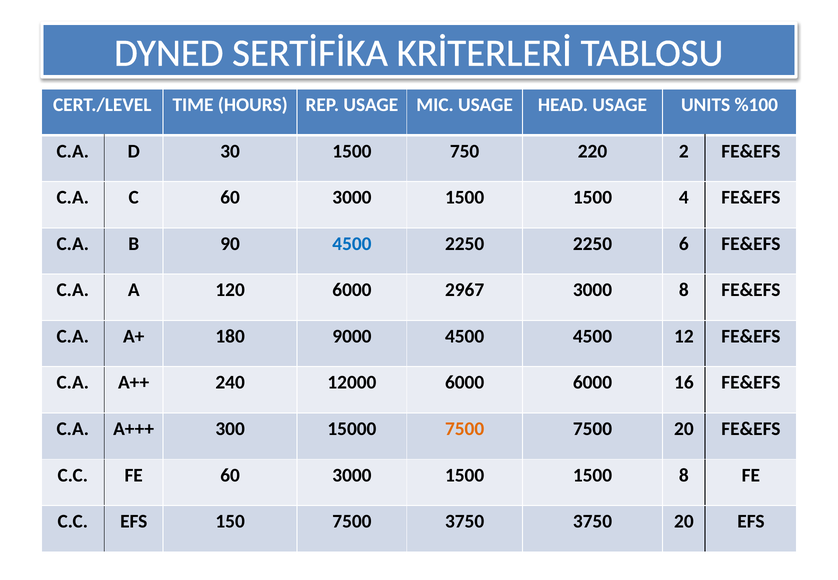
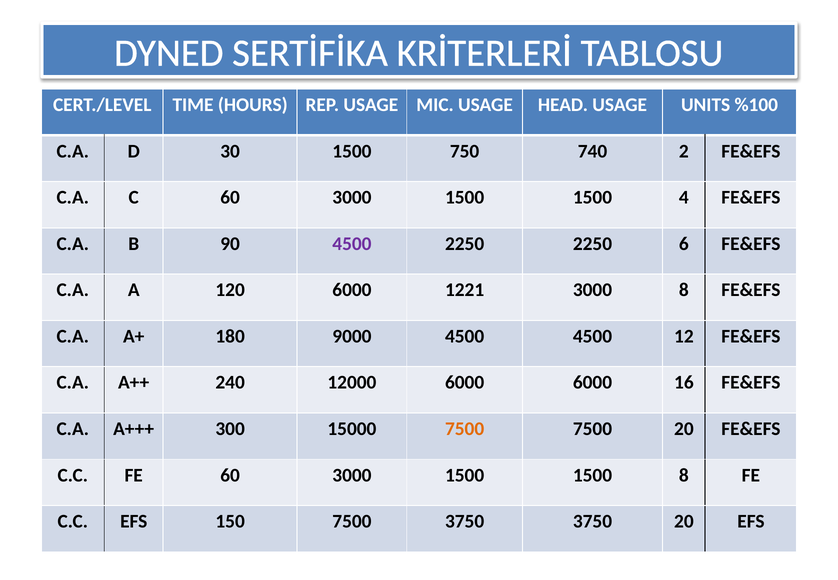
220: 220 -> 740
4500 at (352, 244) colour: blue -> purple
2967: 2967 -> 1221
